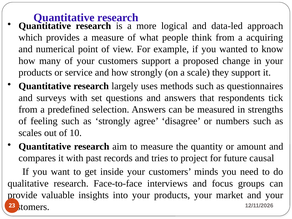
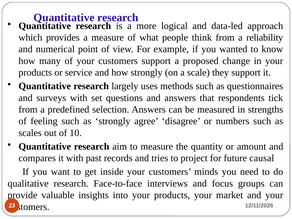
acquiring: acquiring -> reliability
